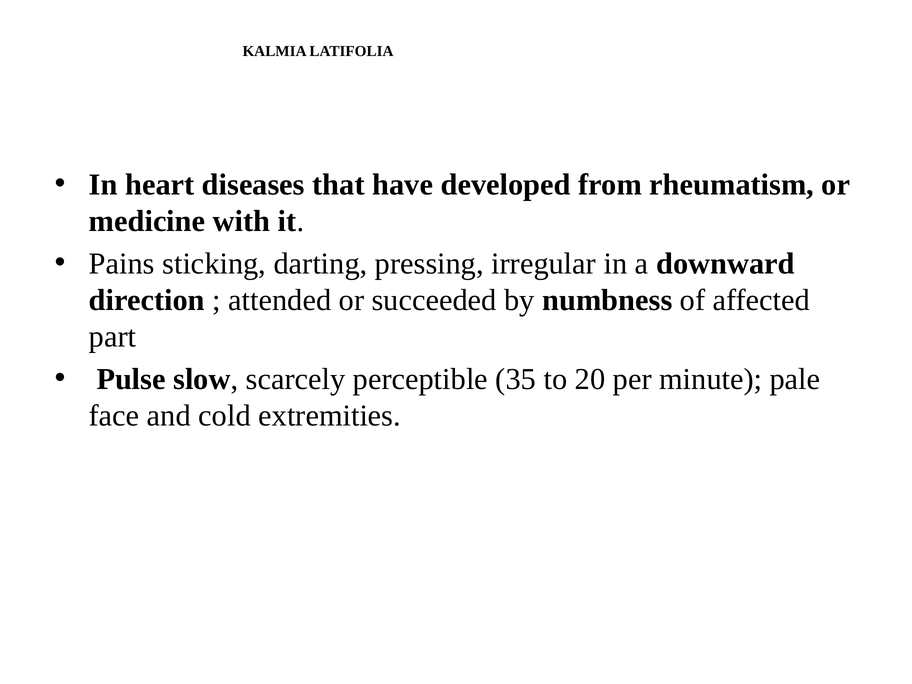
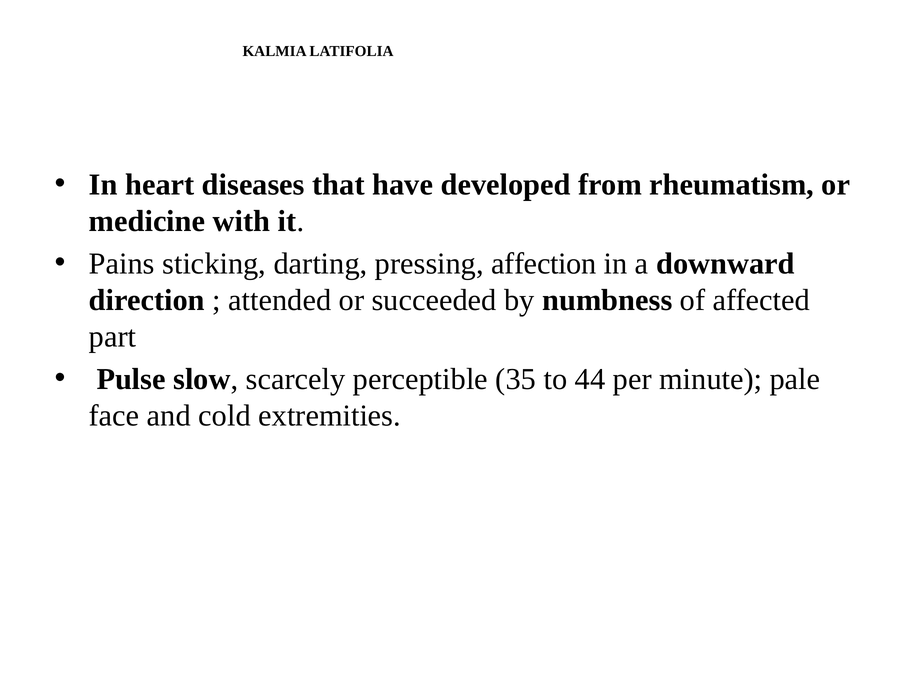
irregular: irregular -> affection
20: 20 -> 44
